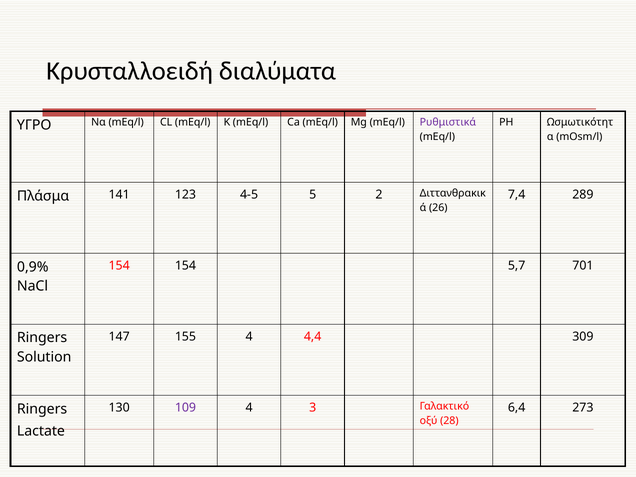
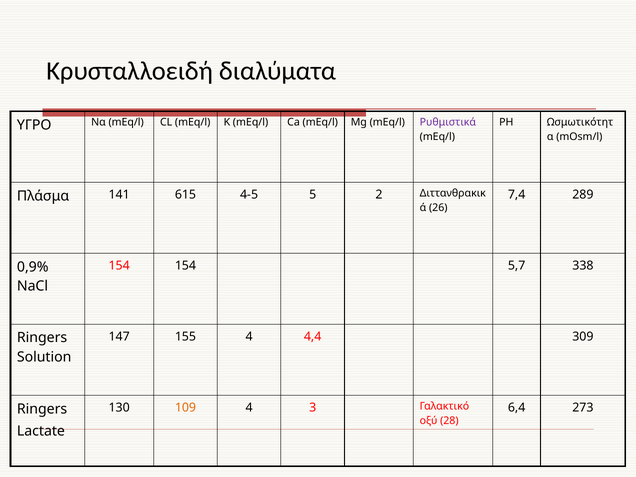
123: 123 -> 615
701: 701 -> 338
109 colour: purple -> orange
